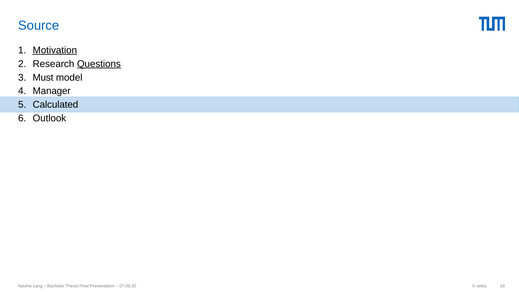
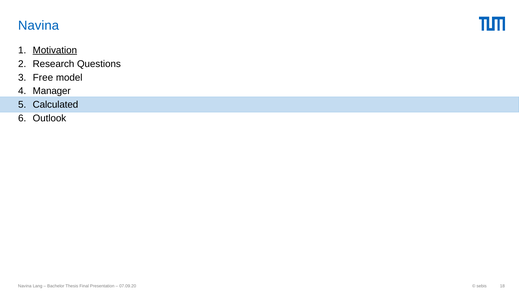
Source at (39, 26): Source -> Navina
Questions underline: present -> none
Must: Must -> Free
